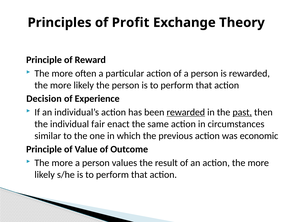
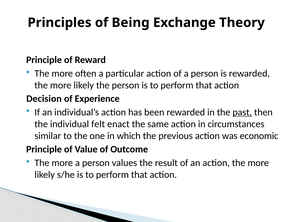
Profit: Profit -> Being
rewarded at (186, 112) underline: present -> none
fair: fair -> felt
